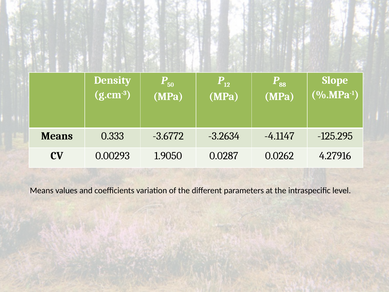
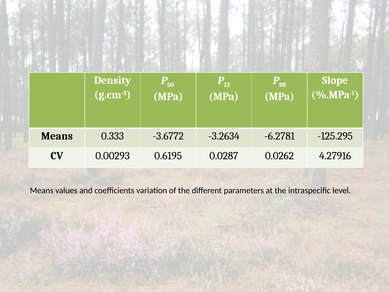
-4.1147: -4.1147 -> -6.2781
1.9050: 1.9050 -> 0.6195
